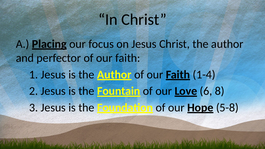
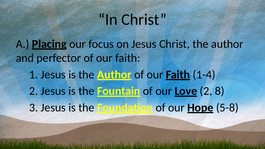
6 at (206, 91): 6 -> 2
